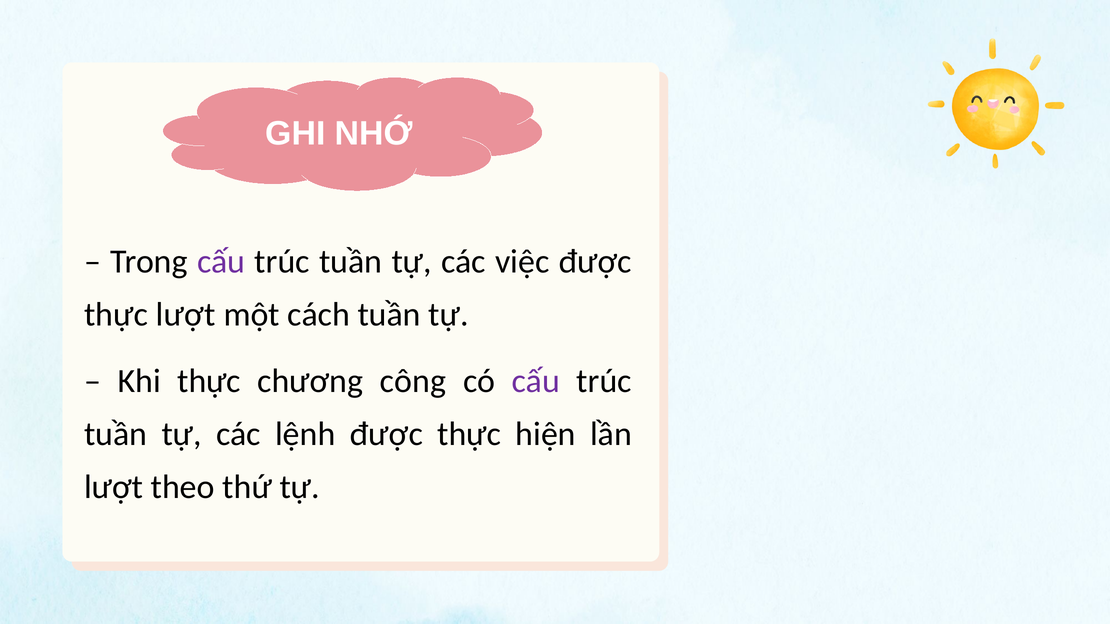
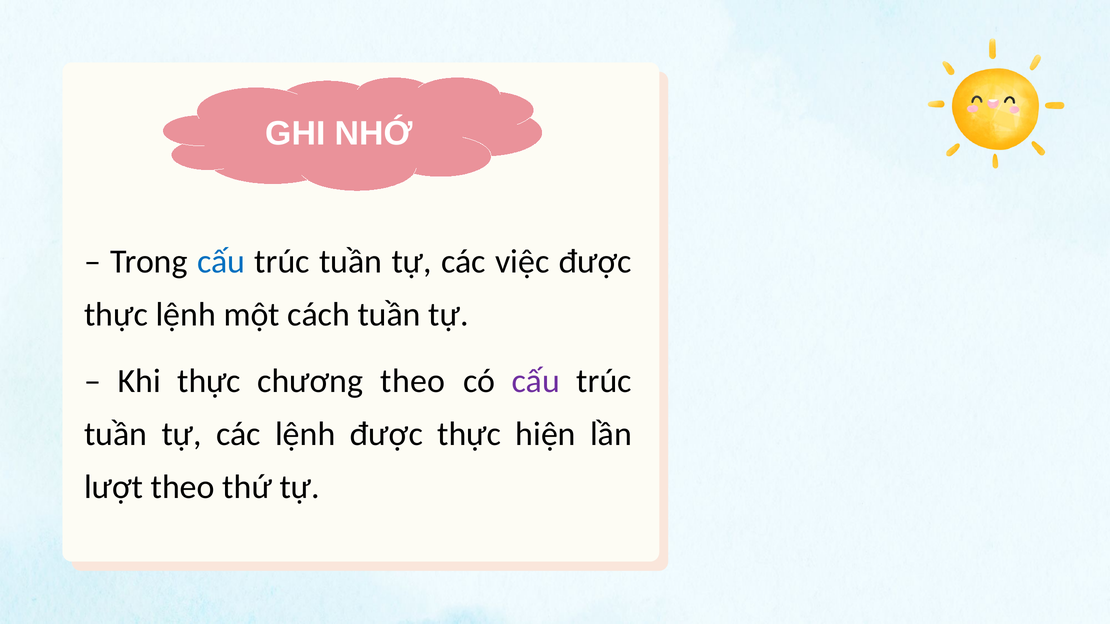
cấu at (221, 262) colour: purple -> blue
thực lượt: lượt -> lệnh
chương công: công -> theo
